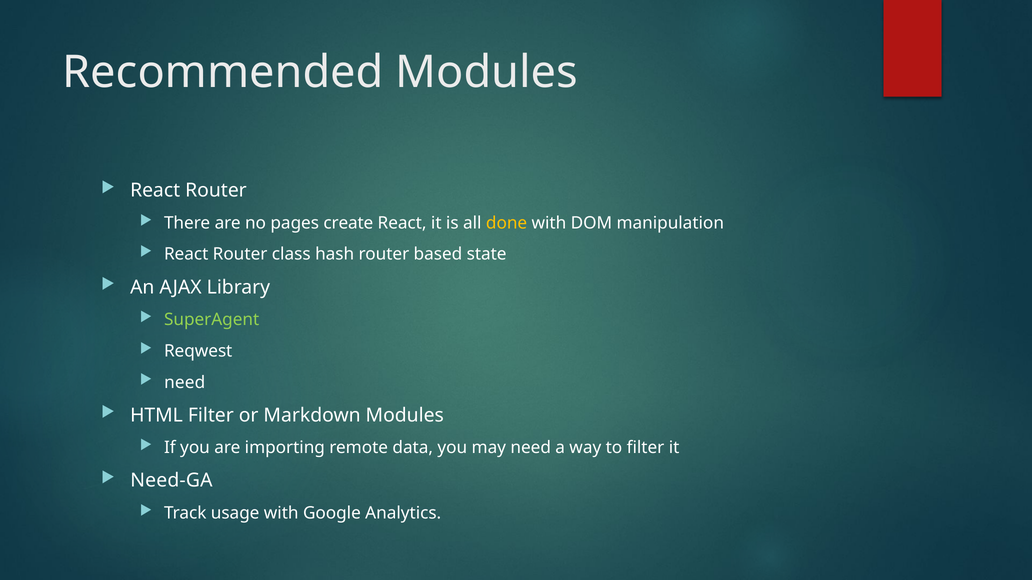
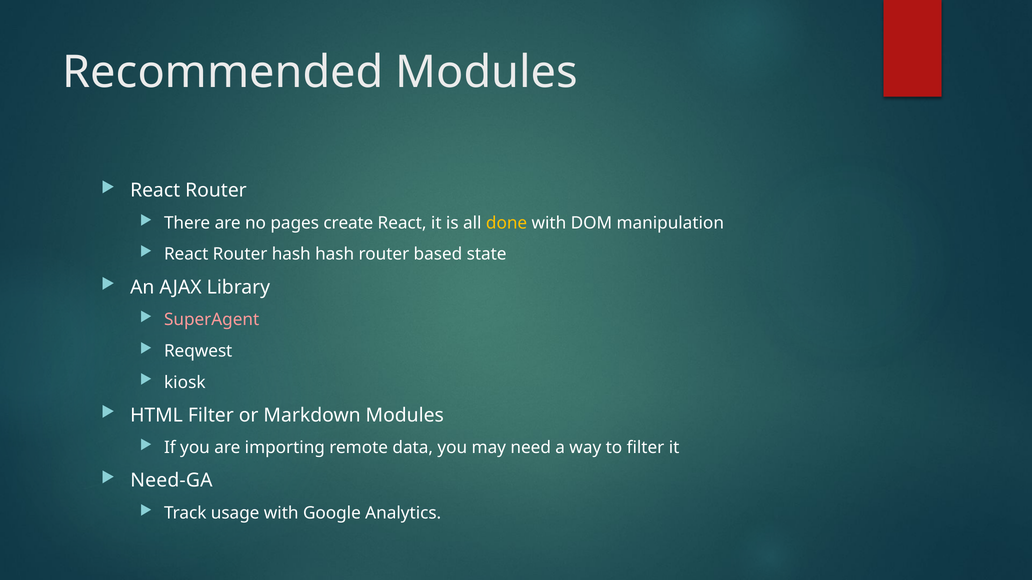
Router class: class -> hash
SuperAgent colour: light green -> pink
need at (185, 383): need -> kiosk
